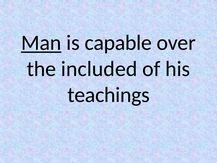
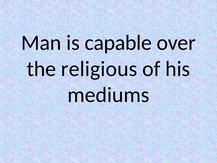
Man underline: present -> none
included: included -> religious
teachings: teachings -> mediums
